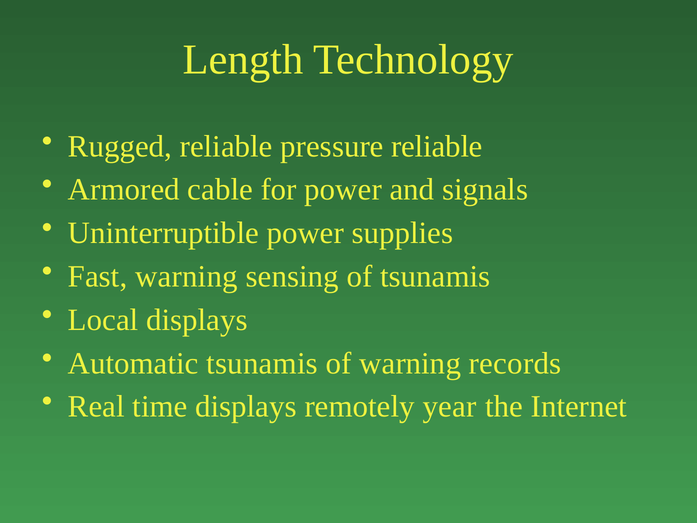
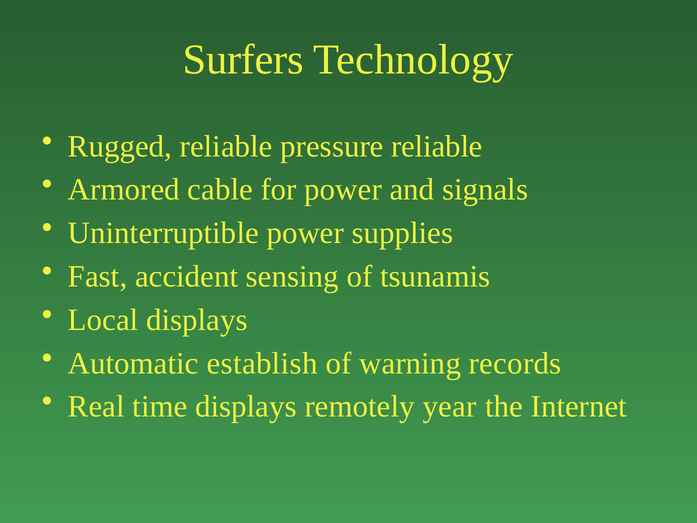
Length: Length -> Surfers
Fast warning: warning -> accident
Automatic tsunamis: tsunamis -> establish
